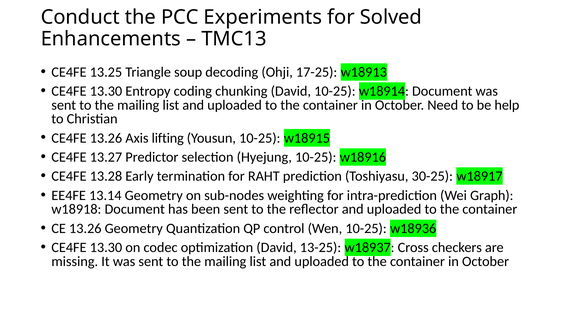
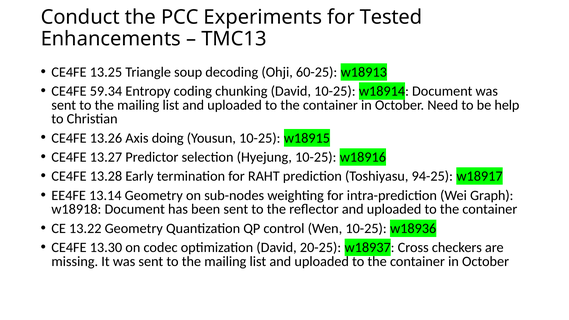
Solved: Solved -> Tested
17-25: 17-25 -> 60-25
13.30 at (106, 91): 13.30 -> 59.34
lifting: lifting -> doing
30-25: 30-25 -> 94-25
CE 13.26: 13.26 -> 13.22
13-25: 13-25 -> 20-25
